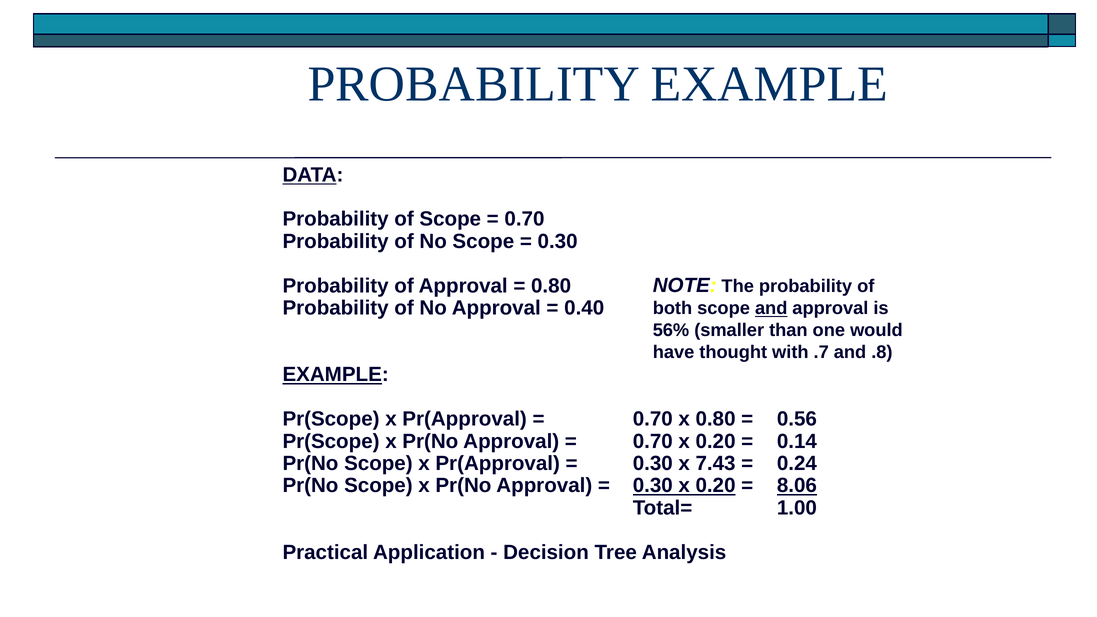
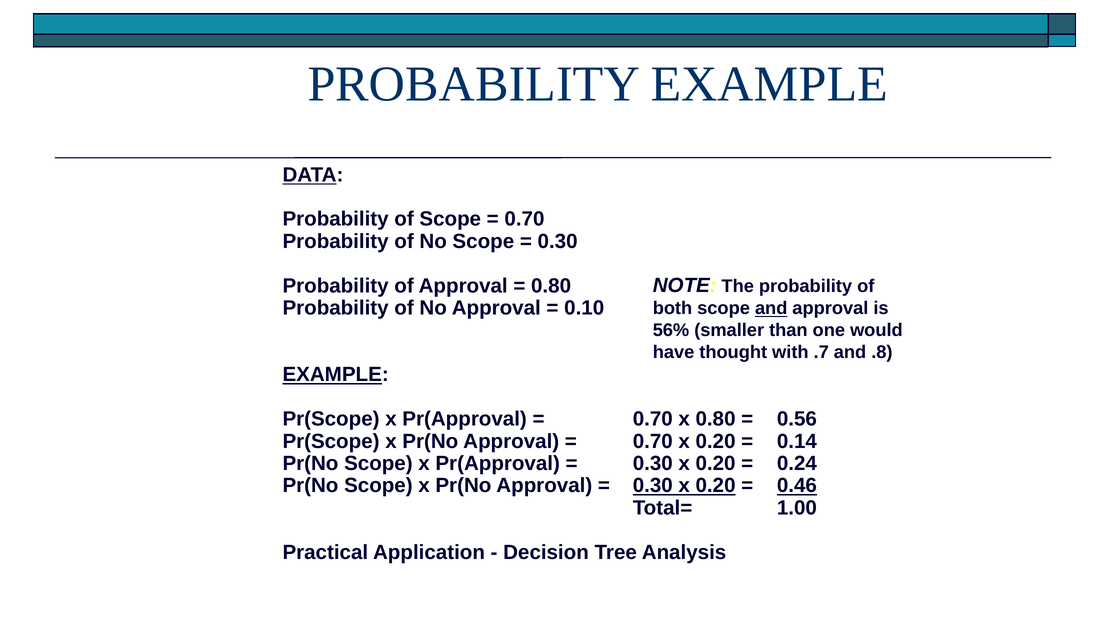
0.40: 0.40 -> 0.10
7.43 at (716, 464): 7.43 -> 0.20
8.06: 8.06 -> 0.46
